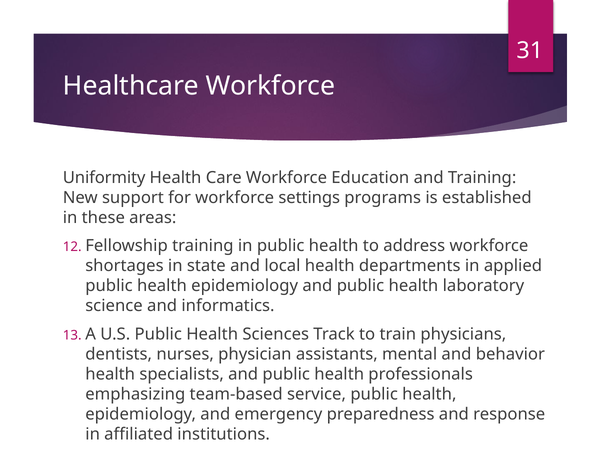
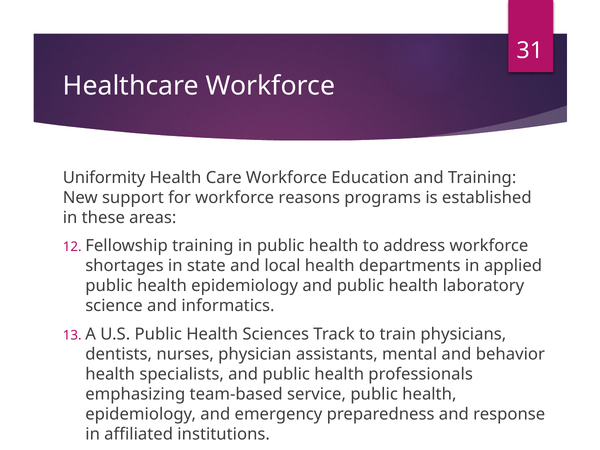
settings: settings -> reasons
